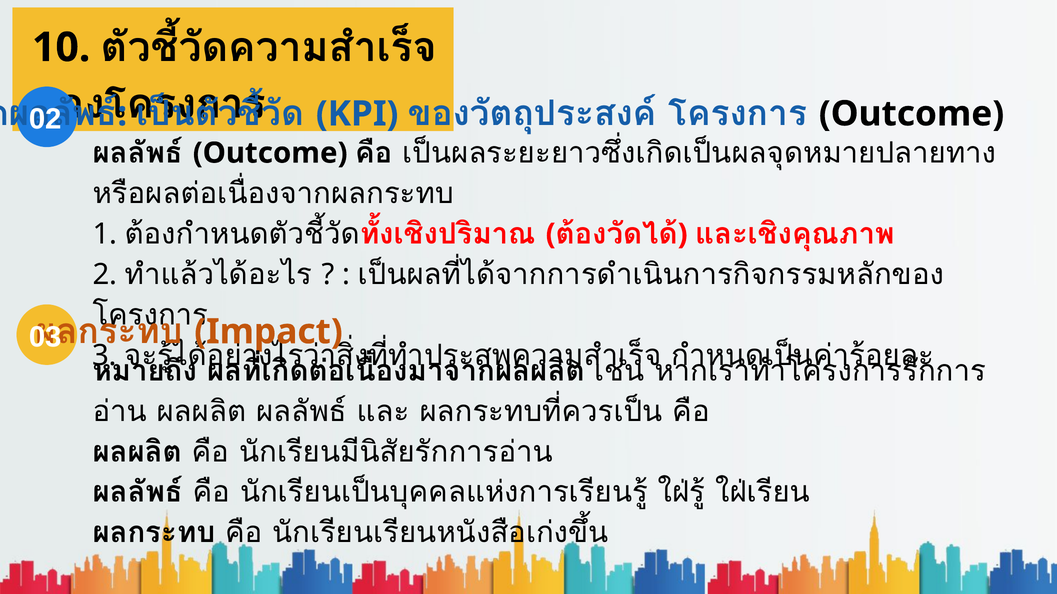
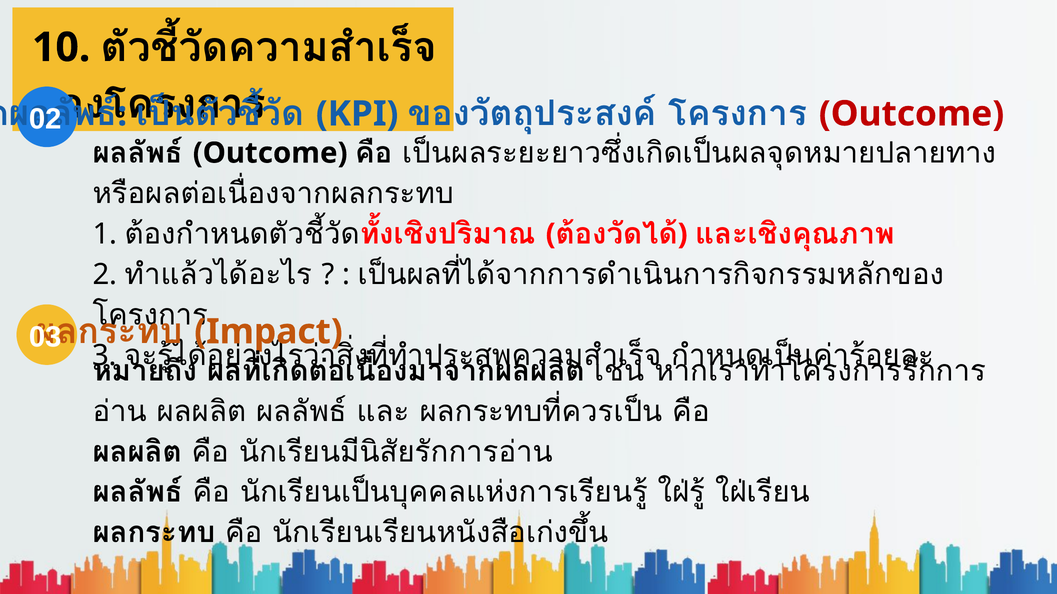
Outcome at (912, 114) colour: black -> red
